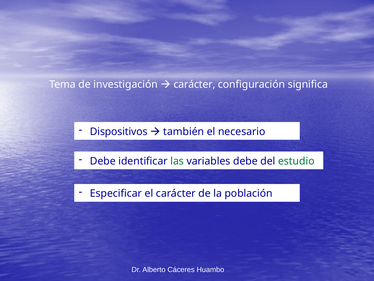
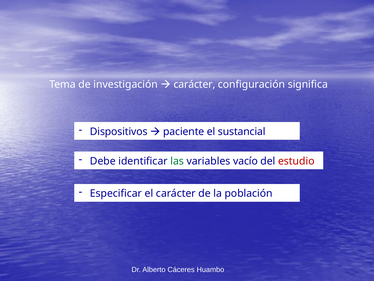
también: también -> paciente
necesario: necesario -> sustancial
variables debe: debe -> vacío
estudio colour: green -> red
